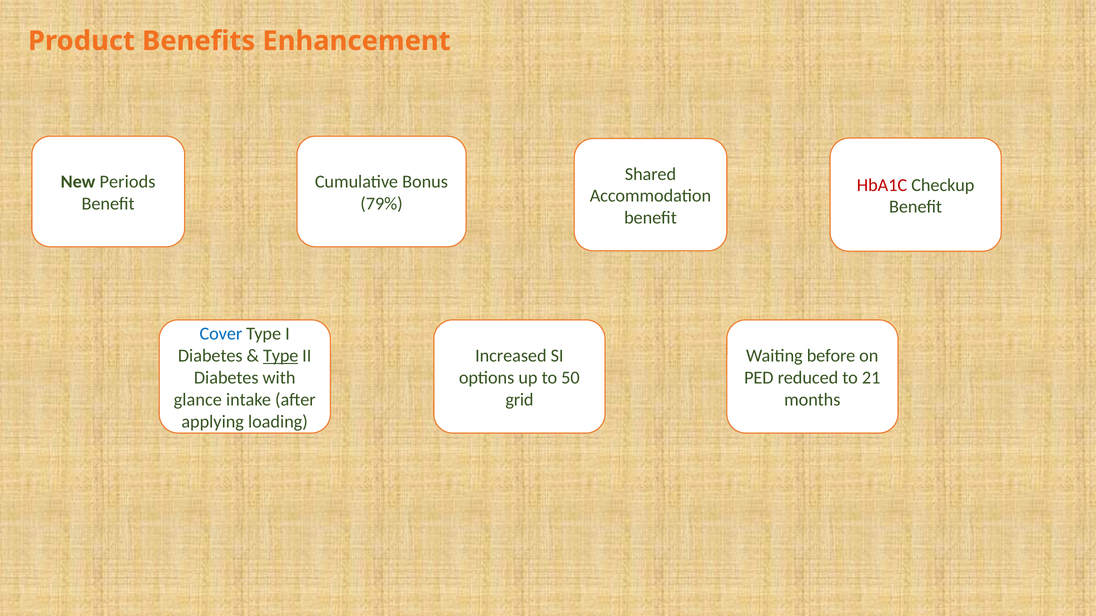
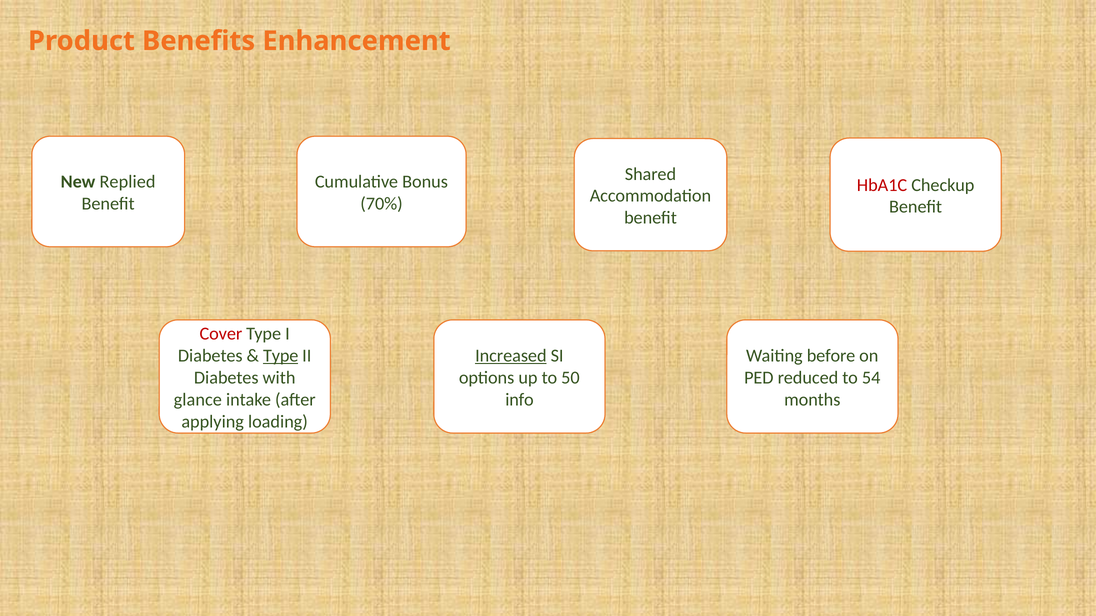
Periods: Periods -> Replied
79%: 79% -> 70%
Cover colour: blue -> red
Increased underline: none -> present
21: 21 -> 54
grid: grid -> info
